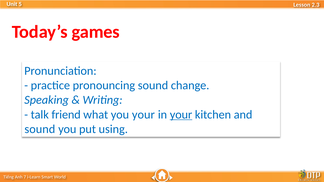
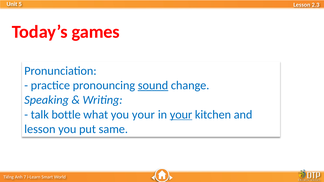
sound at (153, 86) underline: none -> present
friend: friend -> bottle
sound at (40, 129): sound -> lesson
using: using -> same
